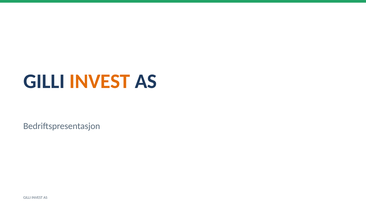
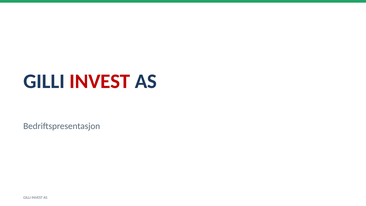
INVEST at (100, 81) colour: orange -> red
